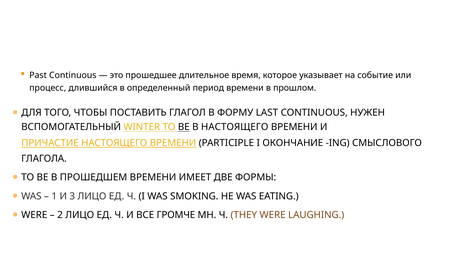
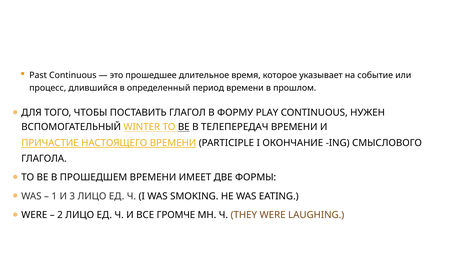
LAST: LAST -> PLAY
В НАСТОЯЩЕГО: НАСТОЯЩЕГО -> ТЕЛЕПЕРЕДАЧ
